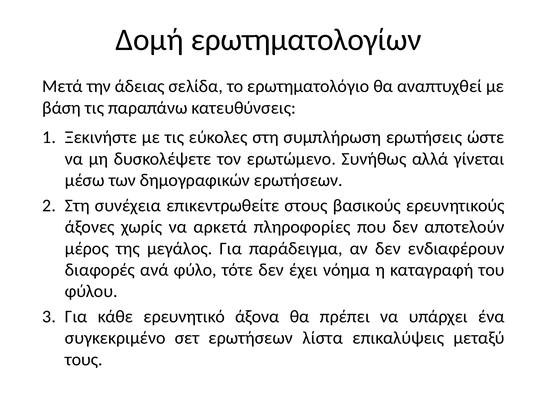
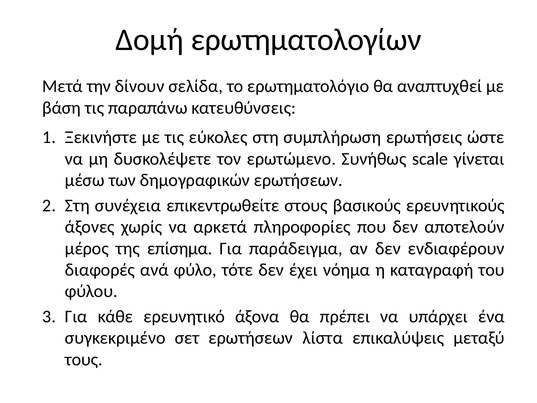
άδειας: άδειας -> δίνουν
αλλά: αλλά -> scale
μεγάλος: μεγάλος -> επίσημα
